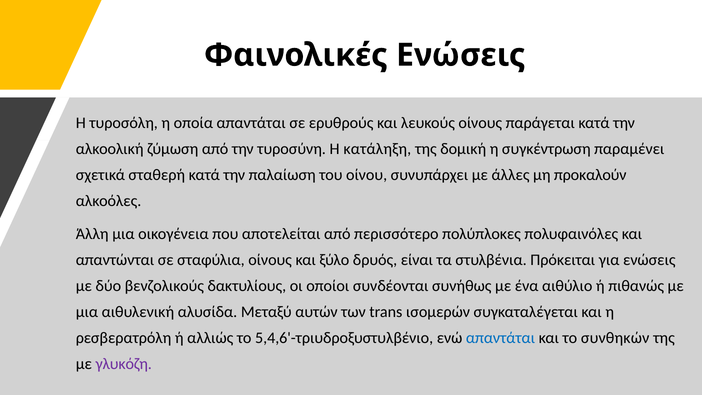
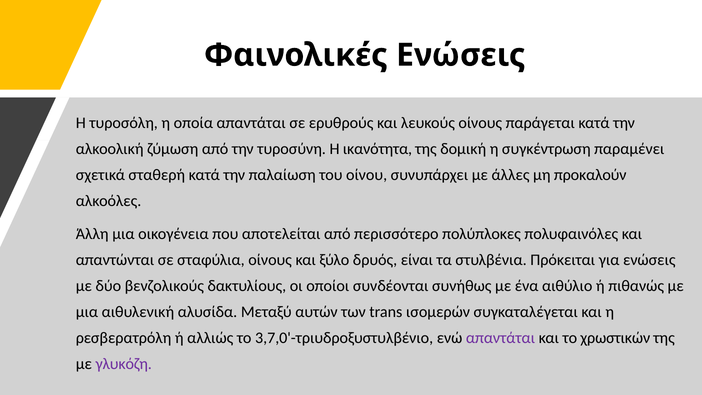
κατάληξη: κατάληξη -> ικανότητα
5,4,6'-τριυδροξυστυλβένιο: 5,4,6'-τριυδροξυστυλβένιο -> 3,7,0'-τριυδροξυστυλβένιο
απαντάται at (501, 338) colour: blue -> purple
συνθηκών: συνθηκών -> χρωστικών
